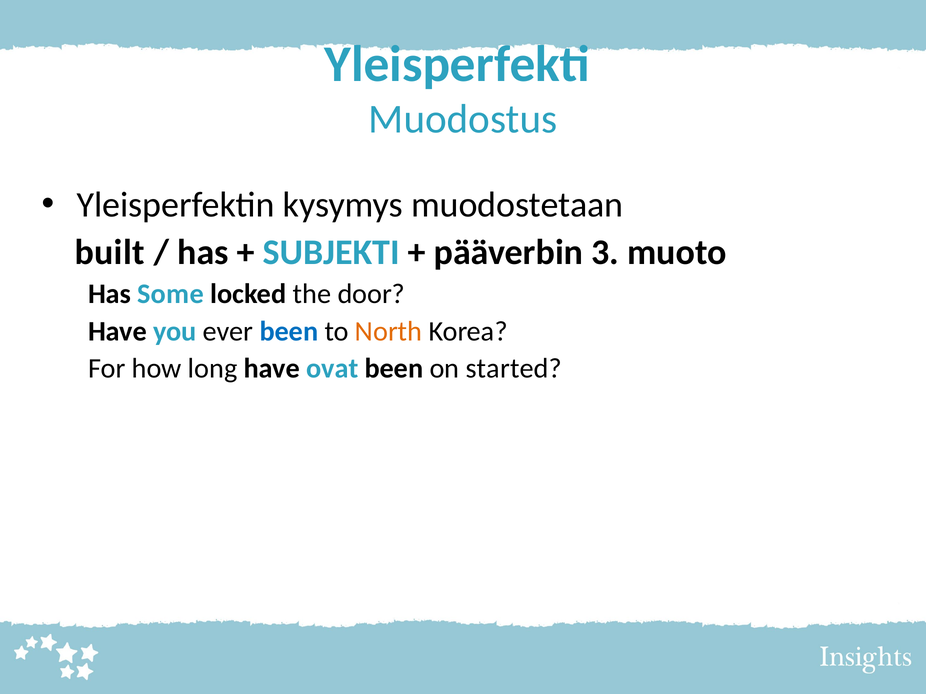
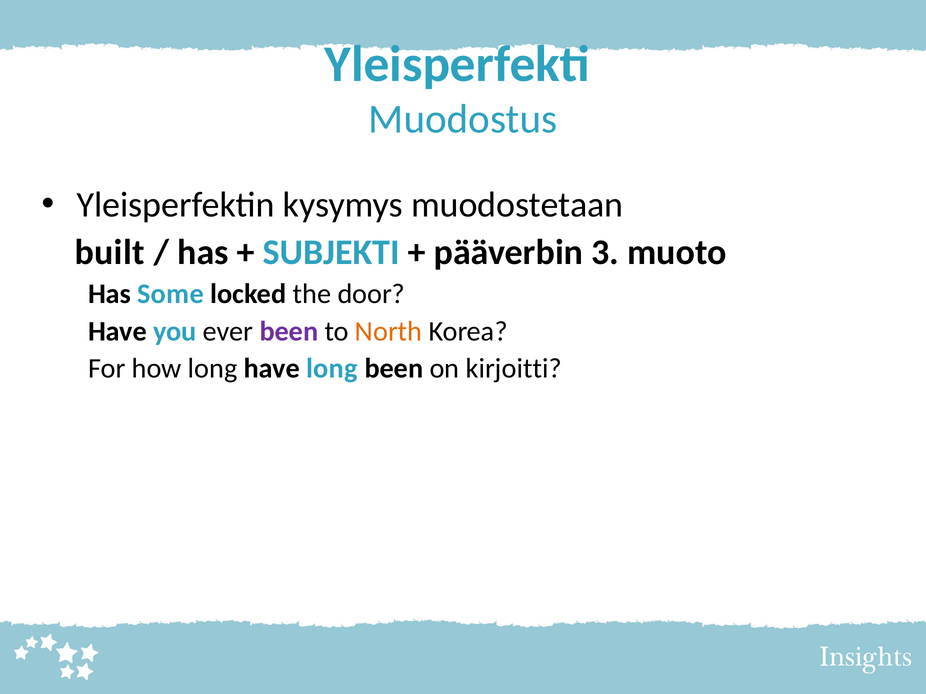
been at (289, 332) colour: blue -> purple
have ovat: ovat -> long
started: started -> kirjoitti
